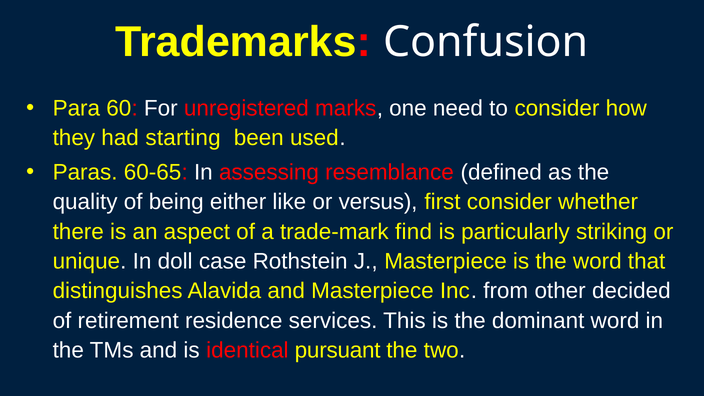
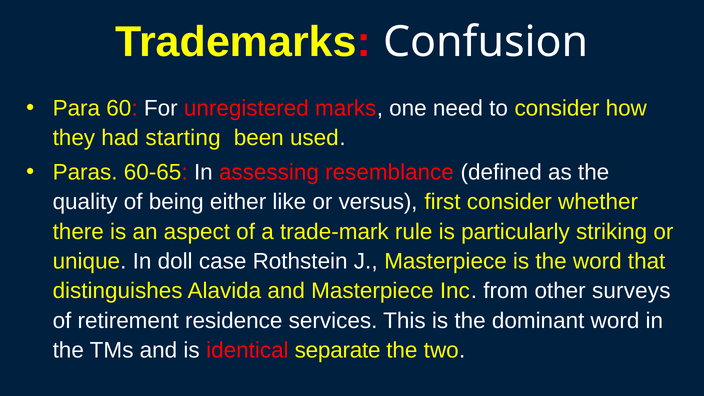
find: find -> rule
decided: decided -> surveys
pursuant: pursuant -> separate
